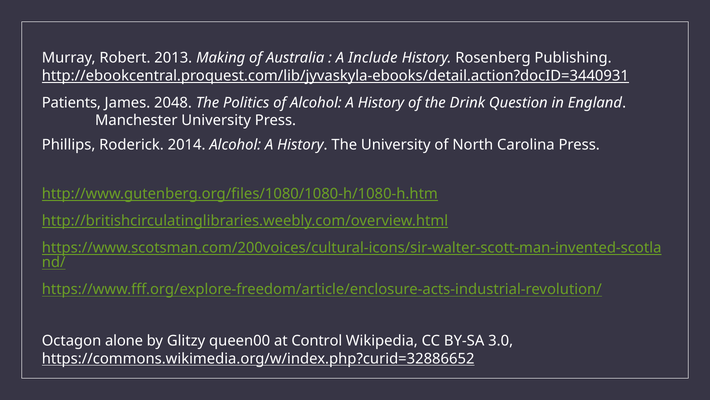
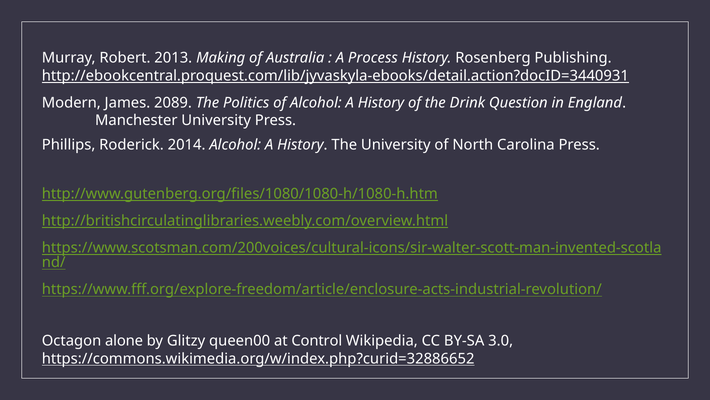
Include: Include -> Process
Patients: Patients -> Modern
2048: 2048 -> 2089
